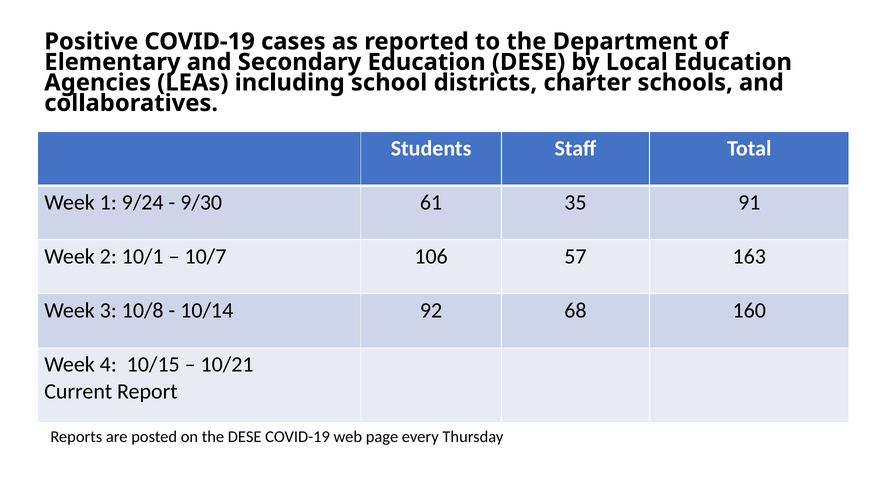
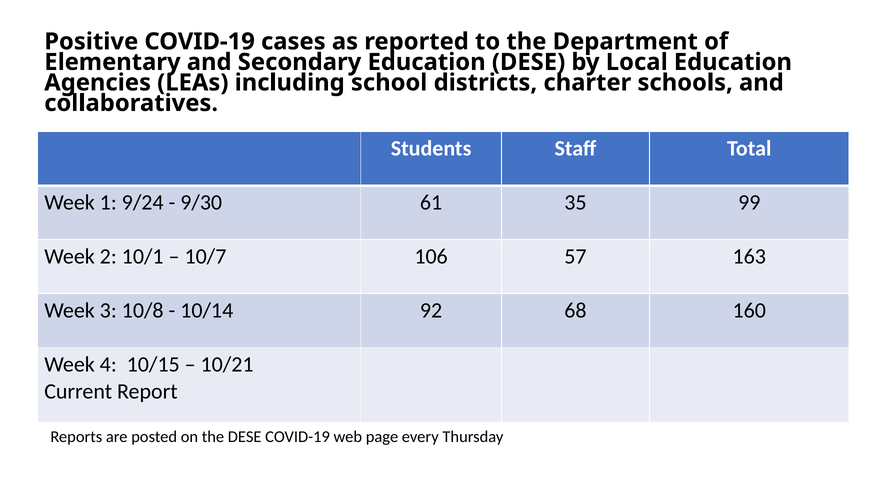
91: 91 -> 99
